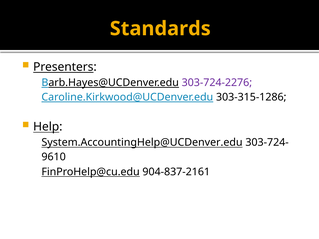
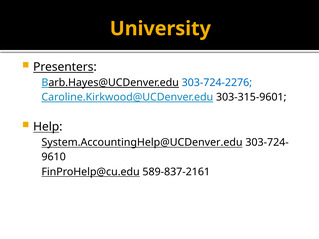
Standards: Standards -> University
303-724-2276 colour: purple -> blue
303-315-1286: 303-315-1286 -> 303-315-9601
904-837-2161: 904-837-2161 -> 589-837-2161
